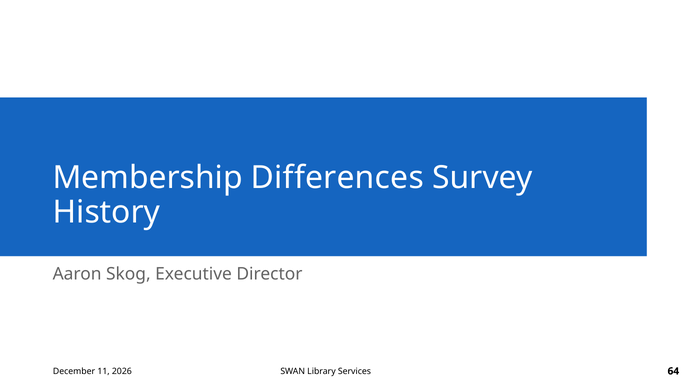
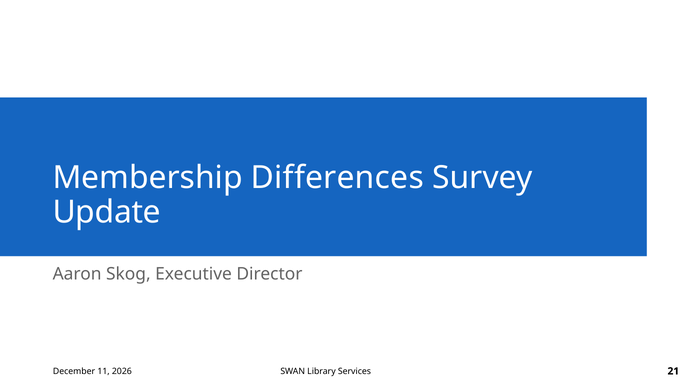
History: History -> Update
64: 64 -> 21
